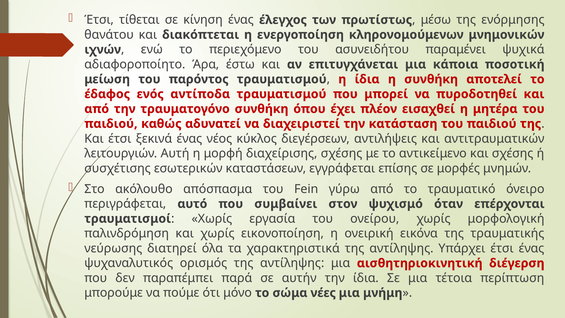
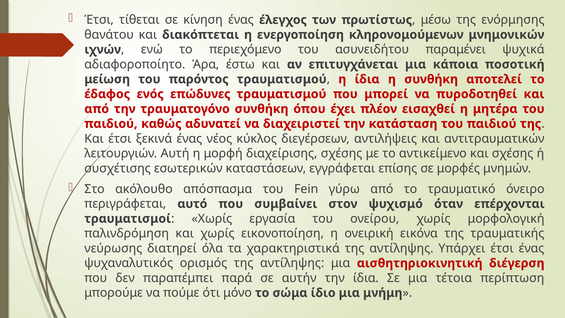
αντίποδα: αντίποδα -> επώδυνες
νέες: νέες -> ίδιο
